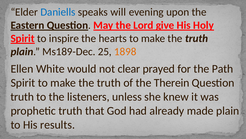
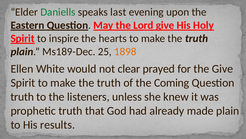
Daniells colour: blue -> green
will: will -> last
the Path: Path -> Give
Therein: Therein -> Coming
